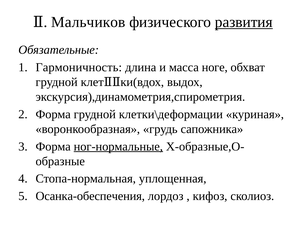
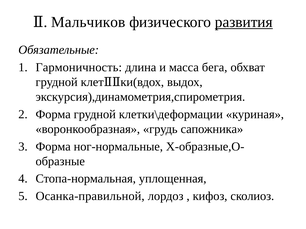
ноге: ноге -> бега
ног-нормальные underline: present -> none
Осанка-обеспечения: Осанка-обеспечения -> Осанка-правильной
